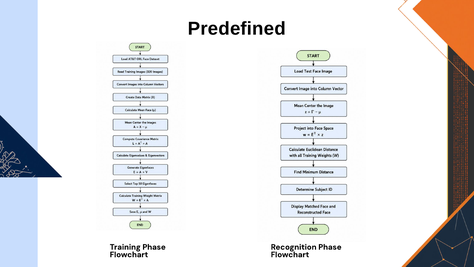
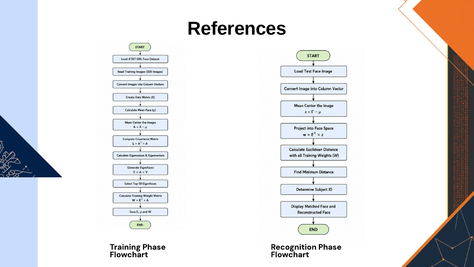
Predefined: Predefined -> References
